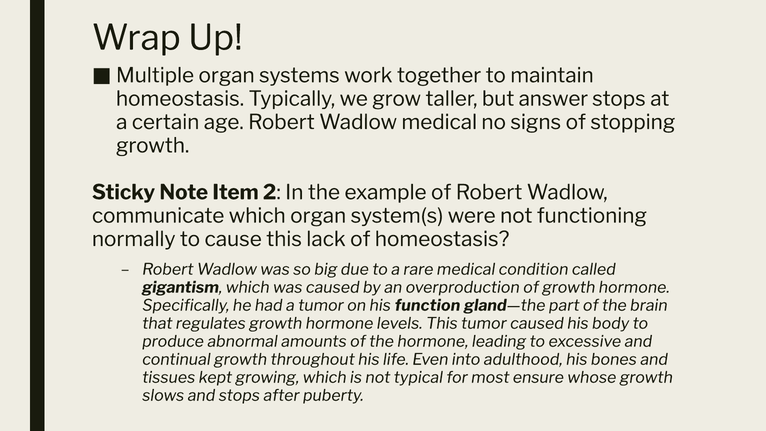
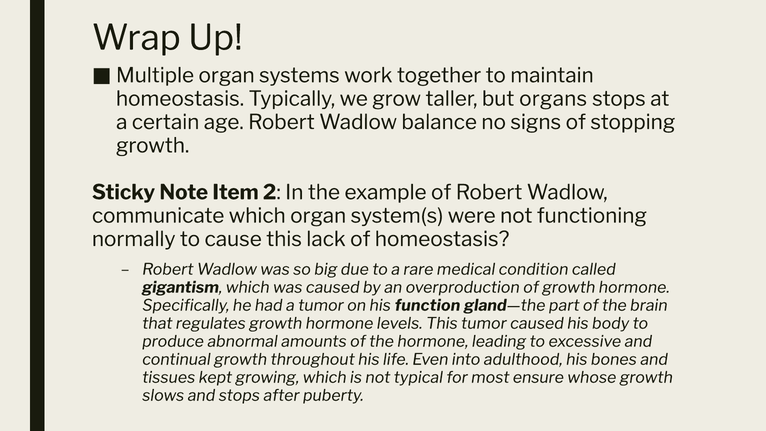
answer: answer -> organs
Wadlow medical: medical -> balance
